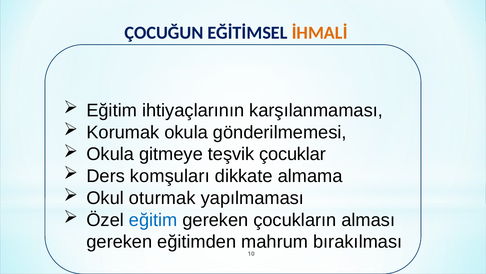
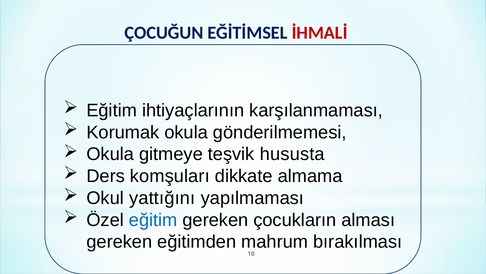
İHMALİ colour: orange -> red
çocuklar: çocuklar -> hususta
oturmak: oturmak -> yattığını
